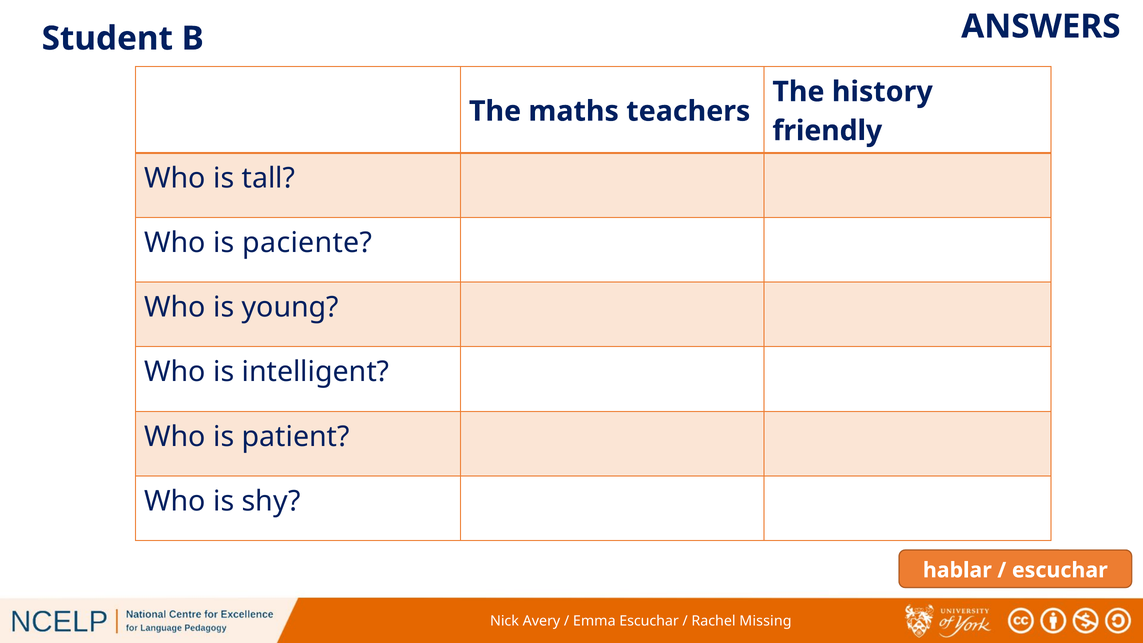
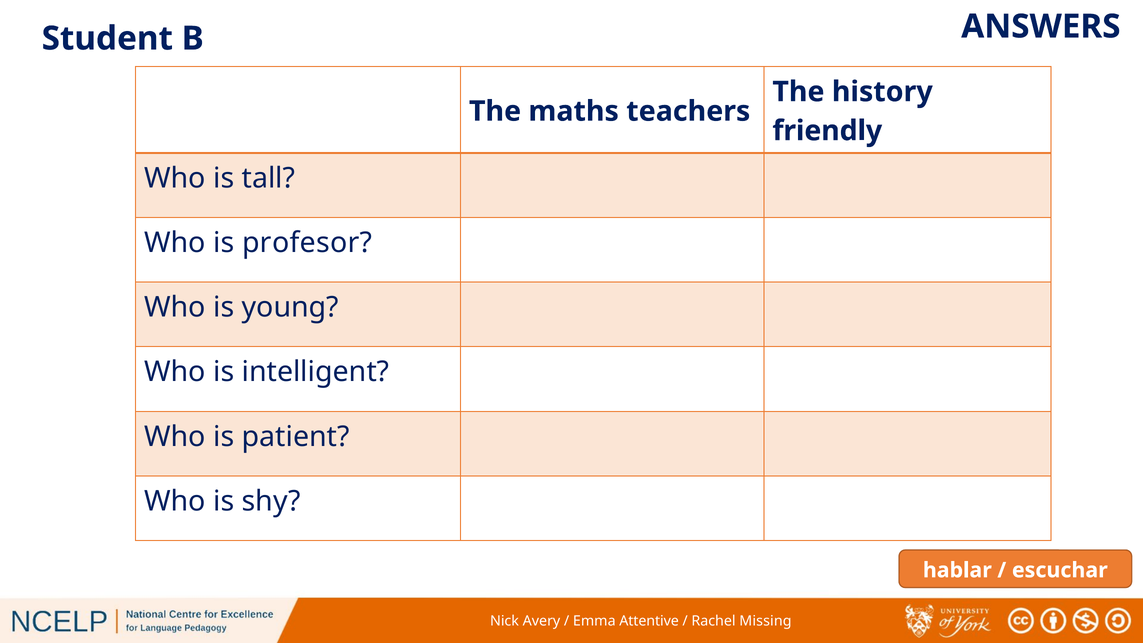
paciente: paciente -> profesor
Emma Escuchar: Escuchar -> Attentive
